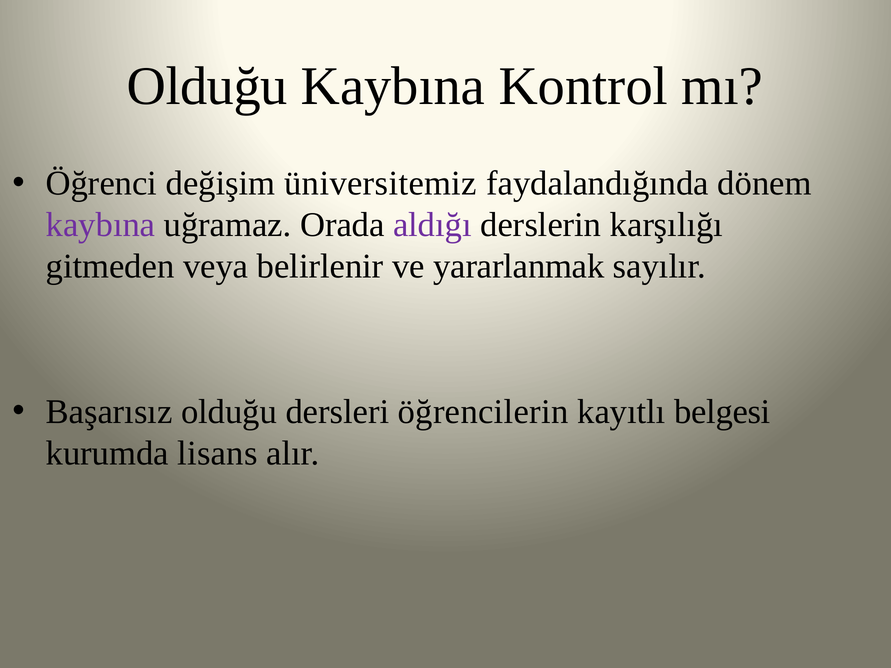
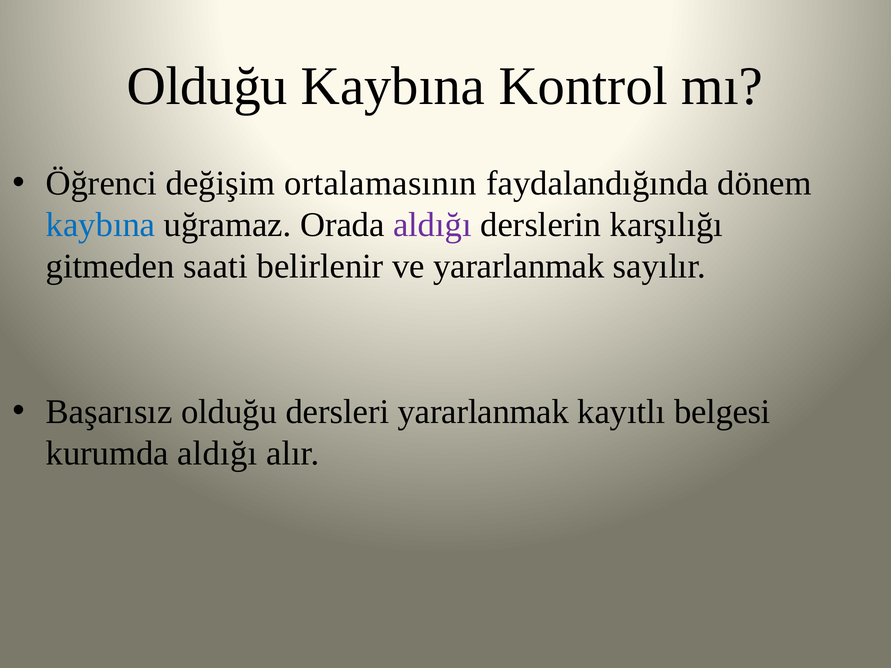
üniversitemiz: üniversitemiz -> ortalamasının
kaybına at (101, 225) colour: purple -> blue
veya: veya -> saati
dersleri öğrencilerin: öğrencilerin -> yararlanmak
kurumda lisans: lisans -> aldığı
